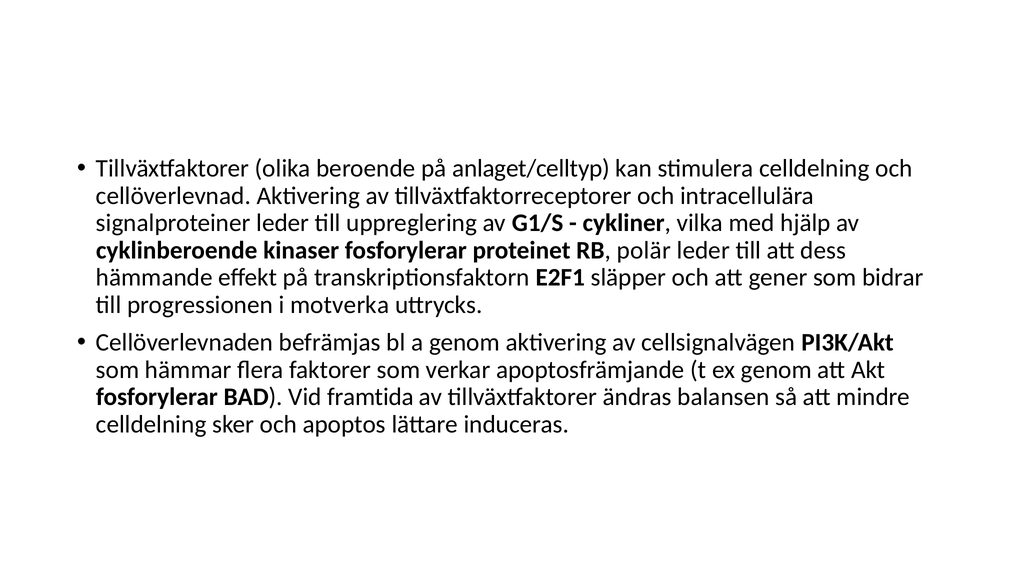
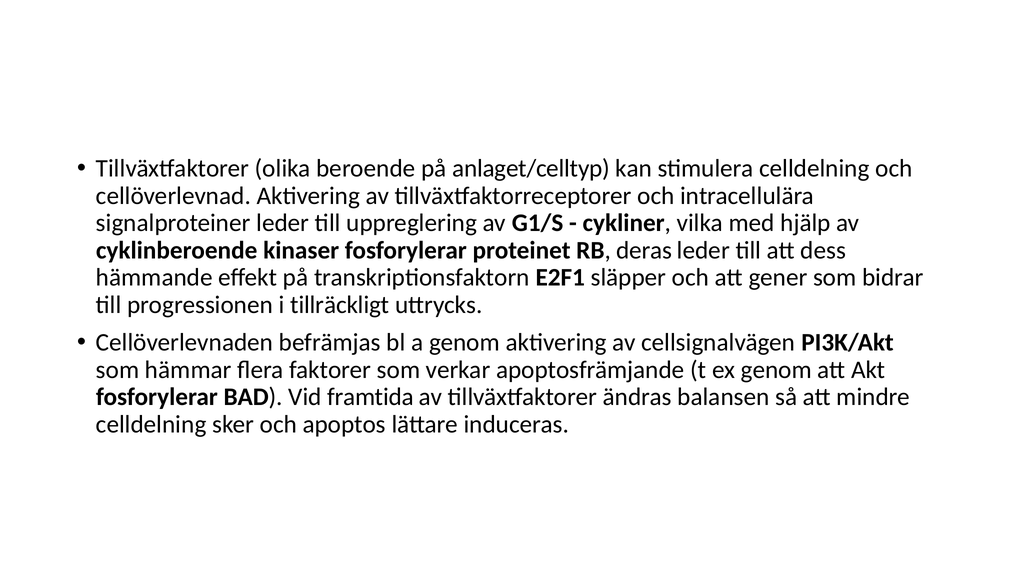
polär: polär -> deras
motverka: motverka -> tillräckligt
